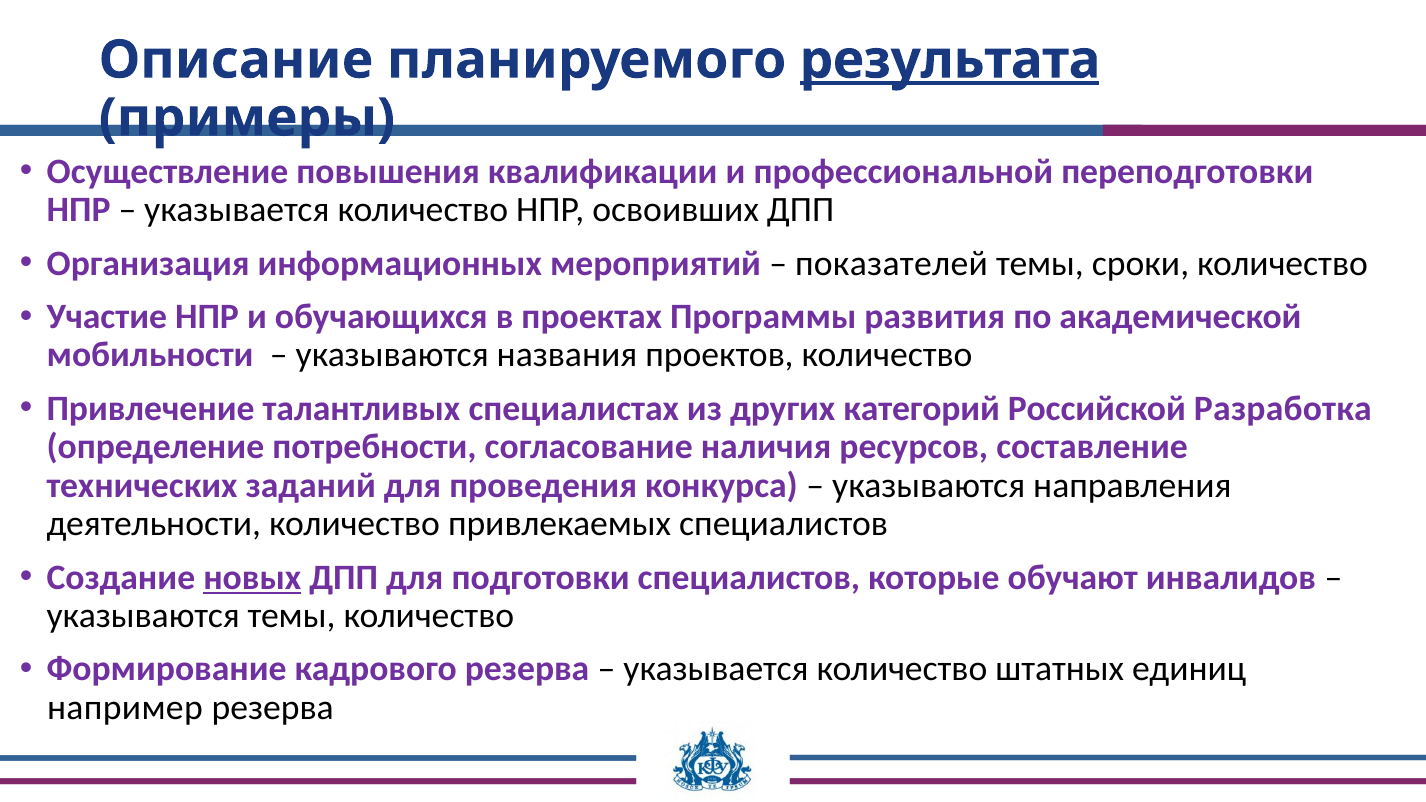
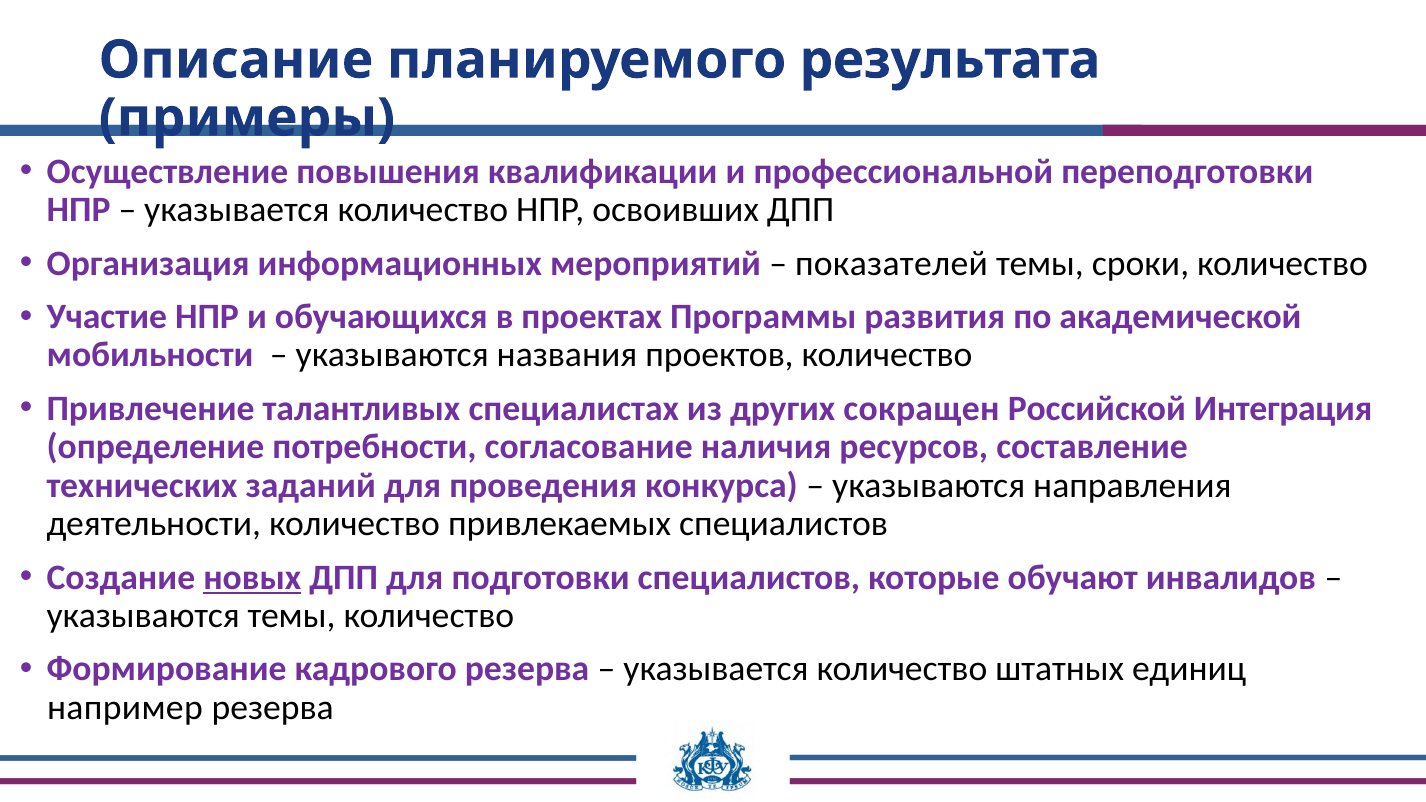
результата underline: present -> none
категорий: категорий -> сокращен
Разработка: Разработка -> Интеграция
